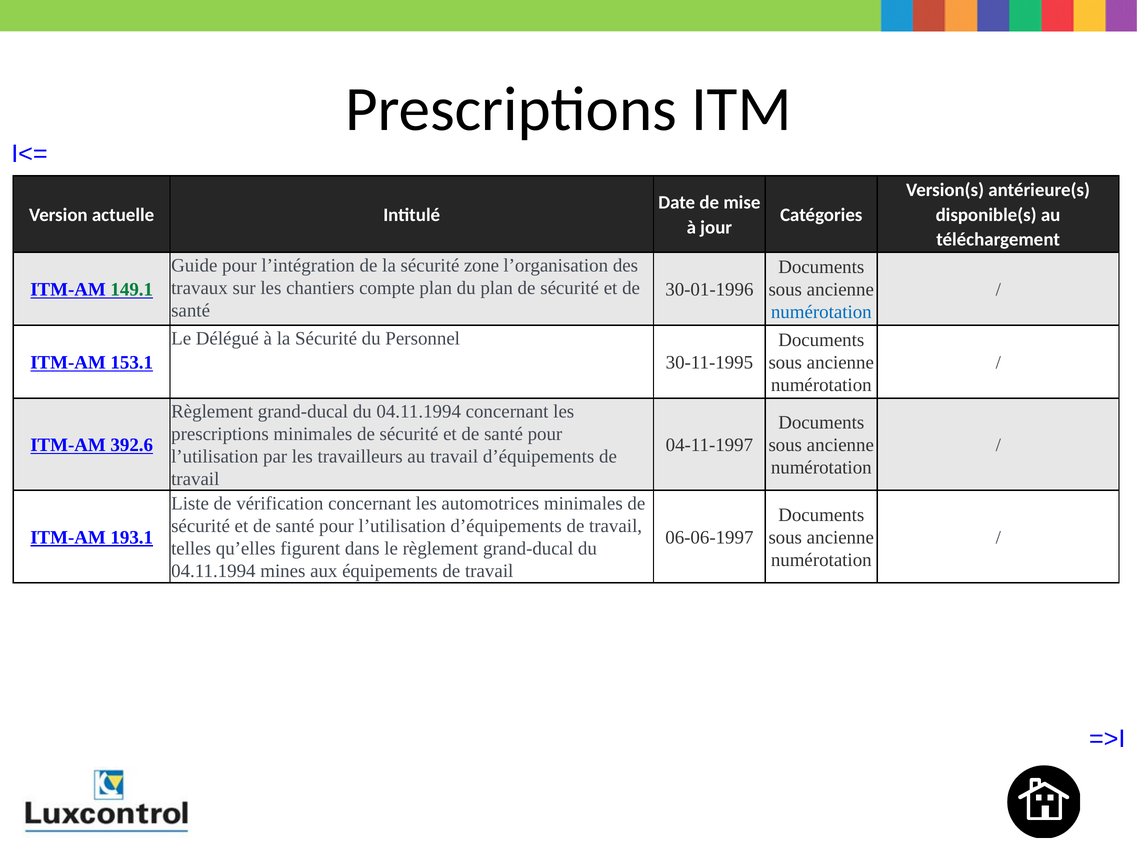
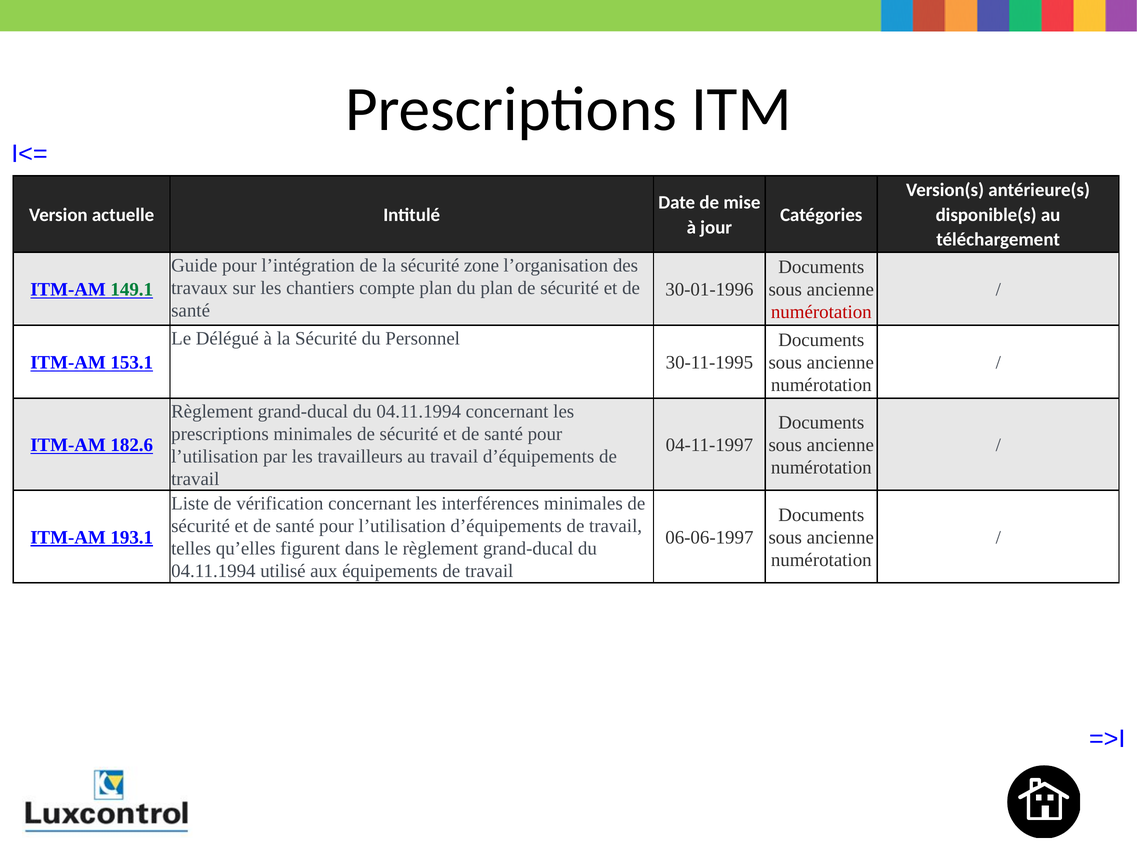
numérotation at (821, 312) colour: blue -> red
392.6: 392.6 -> 182.6
automotrices: automotrices -> interférences
mines: mines -> utilisé
